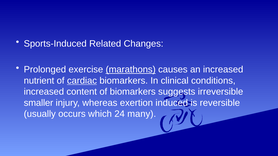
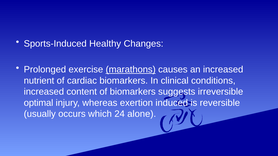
Related: Related -> Healthy
cardiac underline: present -> none
smaller: smaller -> optimal
many: many -> alone
